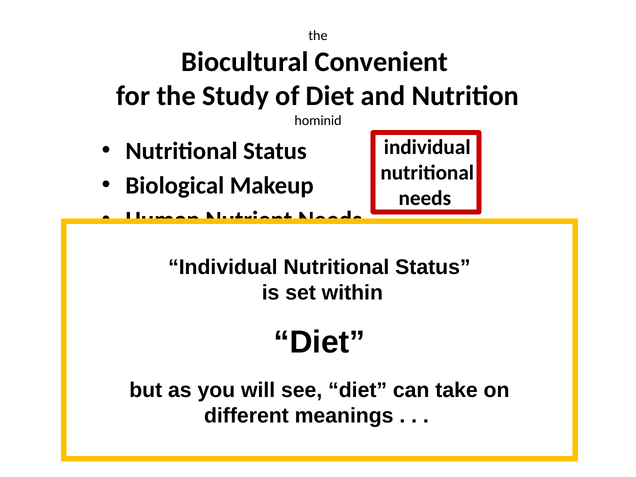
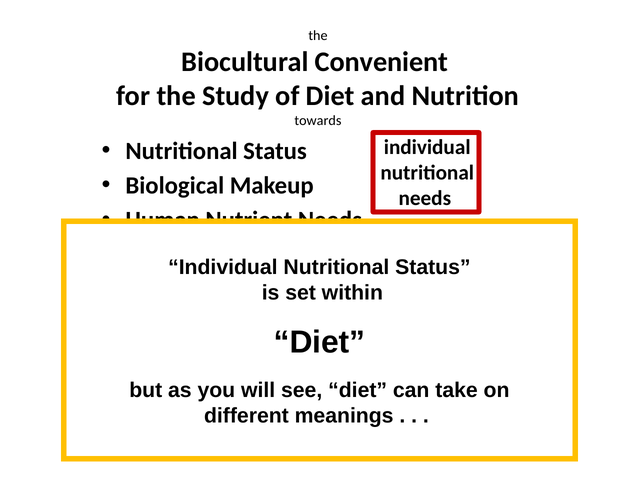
hominid: hominid -> towards
